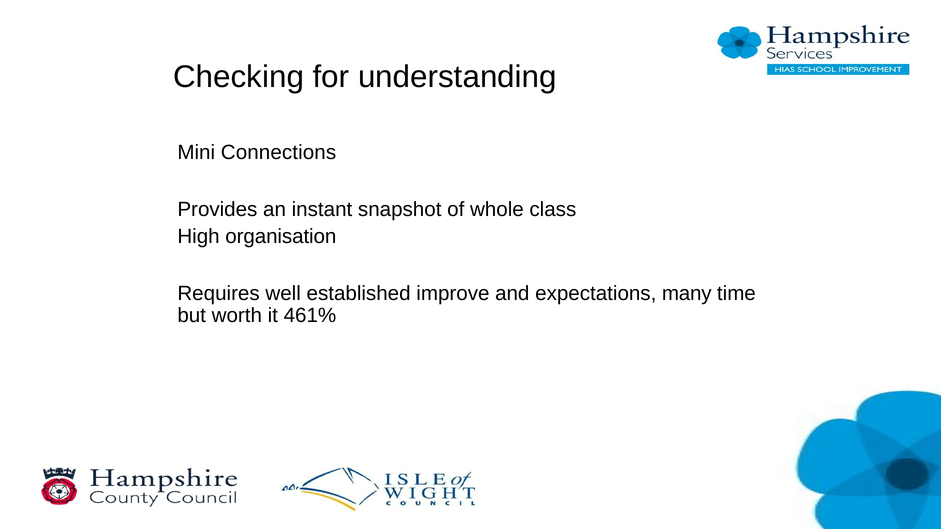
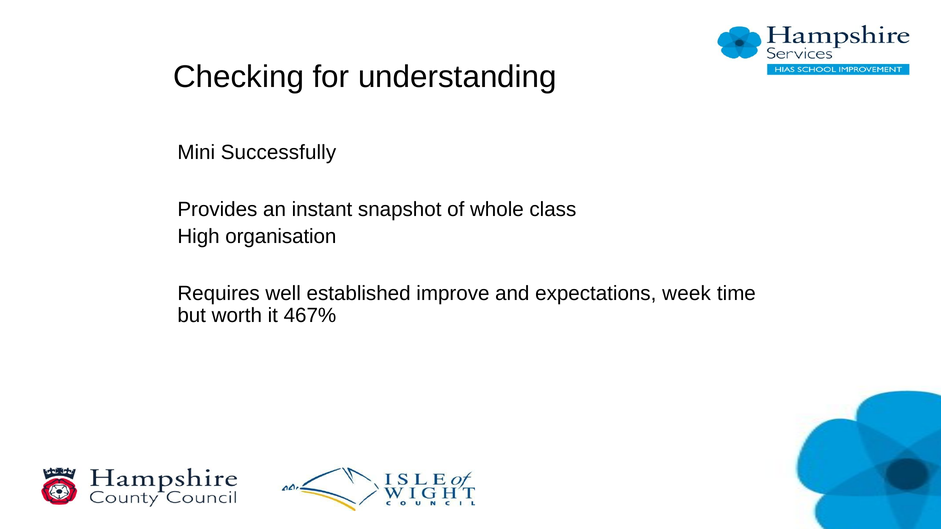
Connections: Connections -> Successfully
many: many -> week
461%: 461% -> 467%
